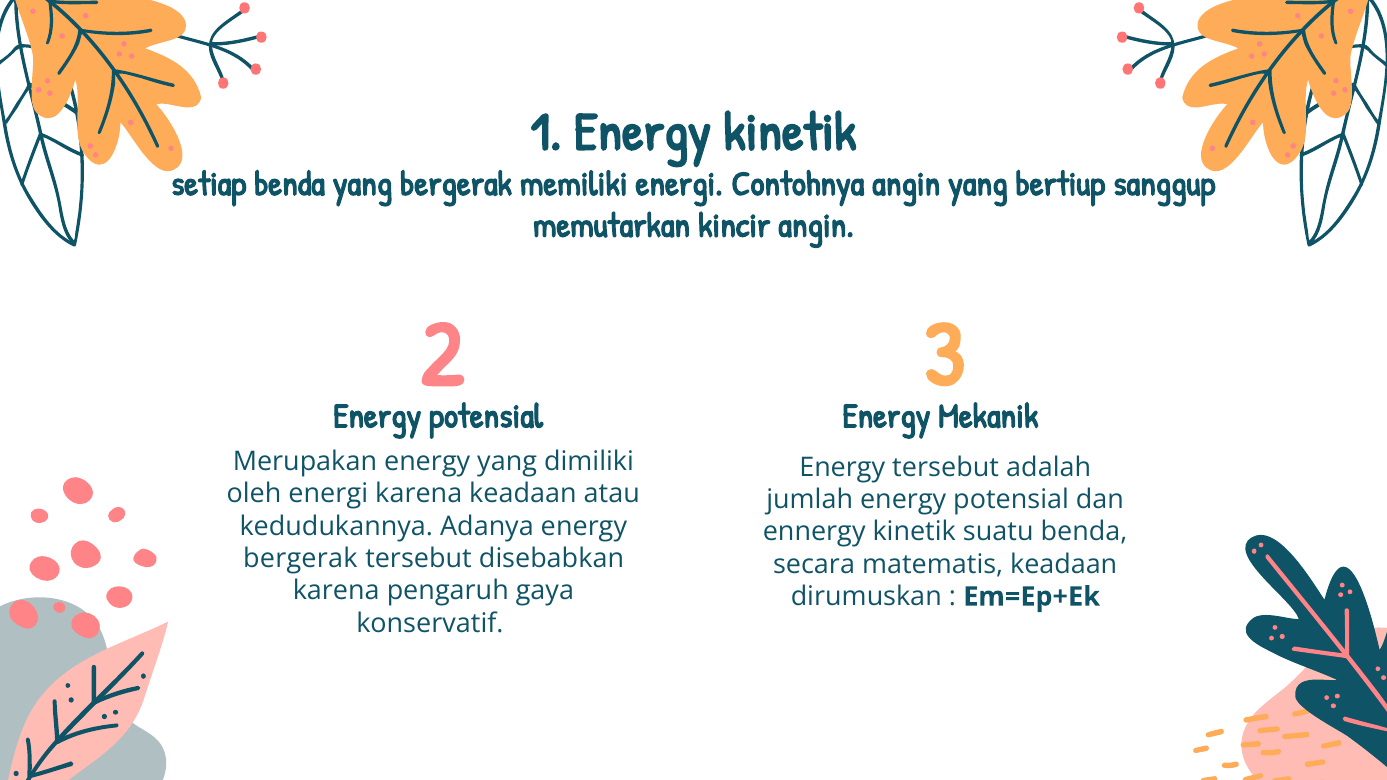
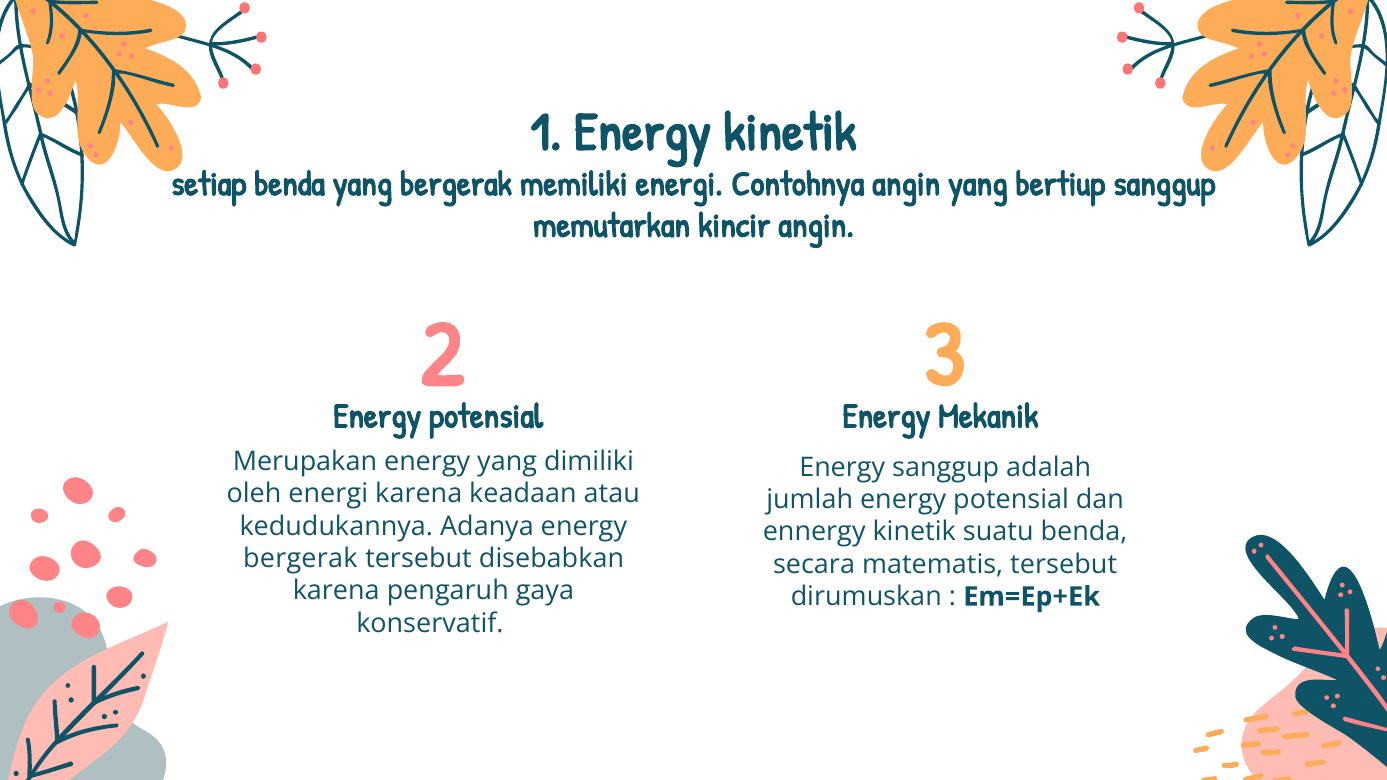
Energy tersebut: tersebut -> sanggup
matematis keadaan: keadaan -> tersebut
